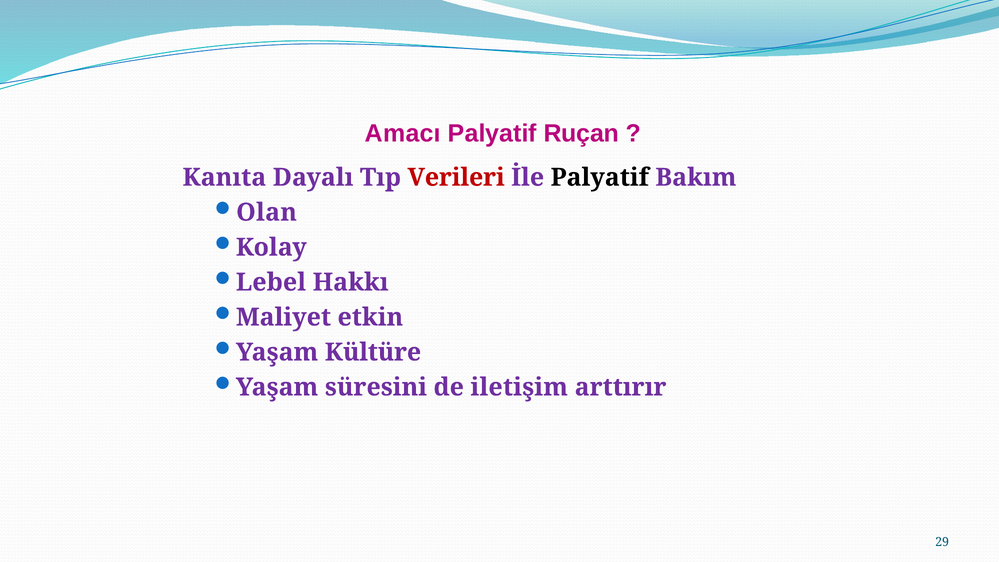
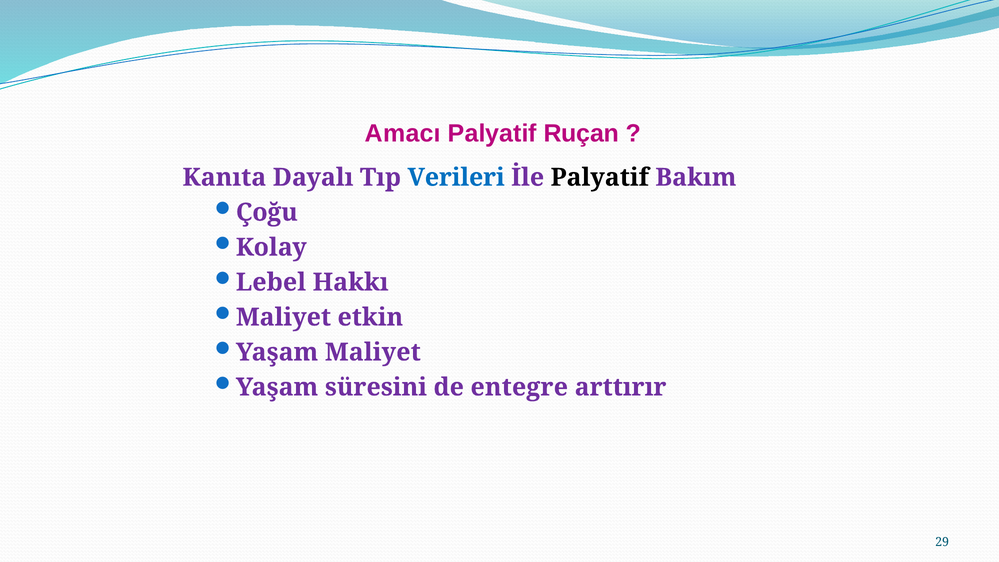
Verileri colour: red -> blue
Olan: Olan -> Çoğu
Yaşam Kültüre: Kültüre -> Maliyet
iletişim: iletişim -> entegre
